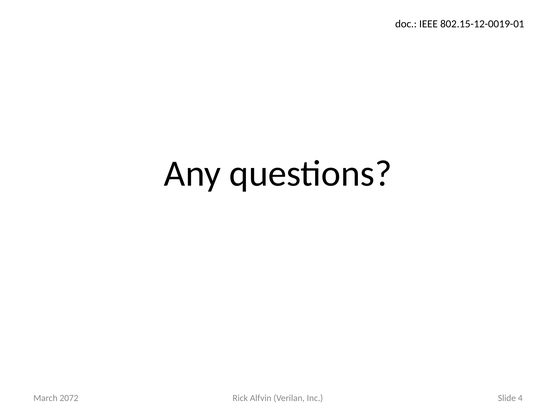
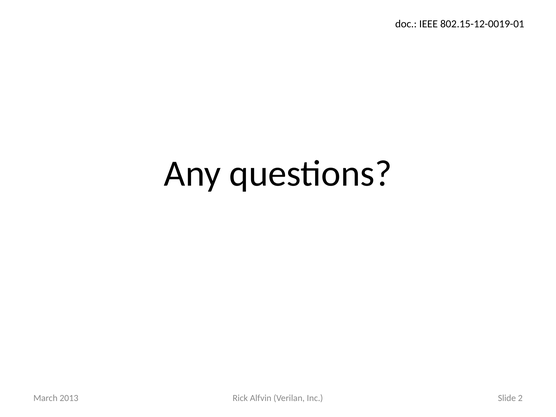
2072: 2072 -> 2013
4: 4 -> 2
